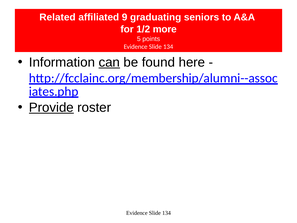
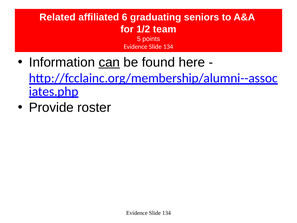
9: 9 -> 6
more: more -> team
Provide underline: present -> none
